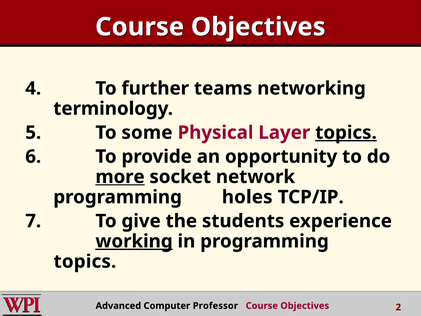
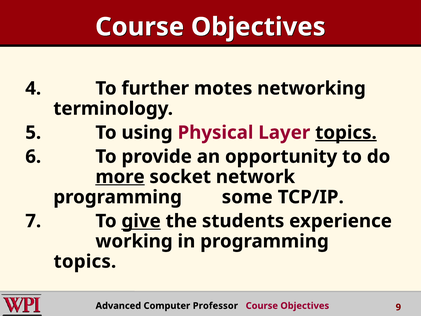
teams: teams -> motes
some: some -> using
holes: holes -> some
give underline: none -> present
working underline: present -> none
2: 2 -> 9
